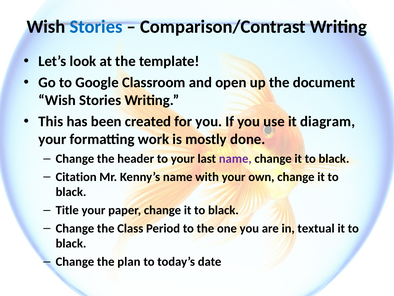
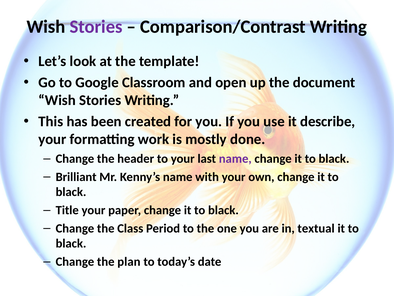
Stories at (96, 27) colour: blue -> purple
diagram: diagram -> describe
Citation: Citation -> Brilliant
